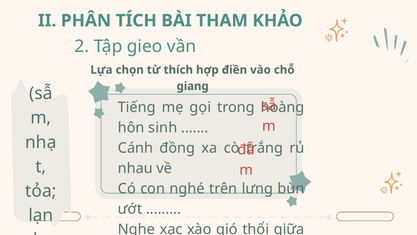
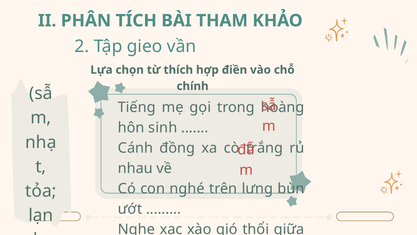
giang: giang -> chính
